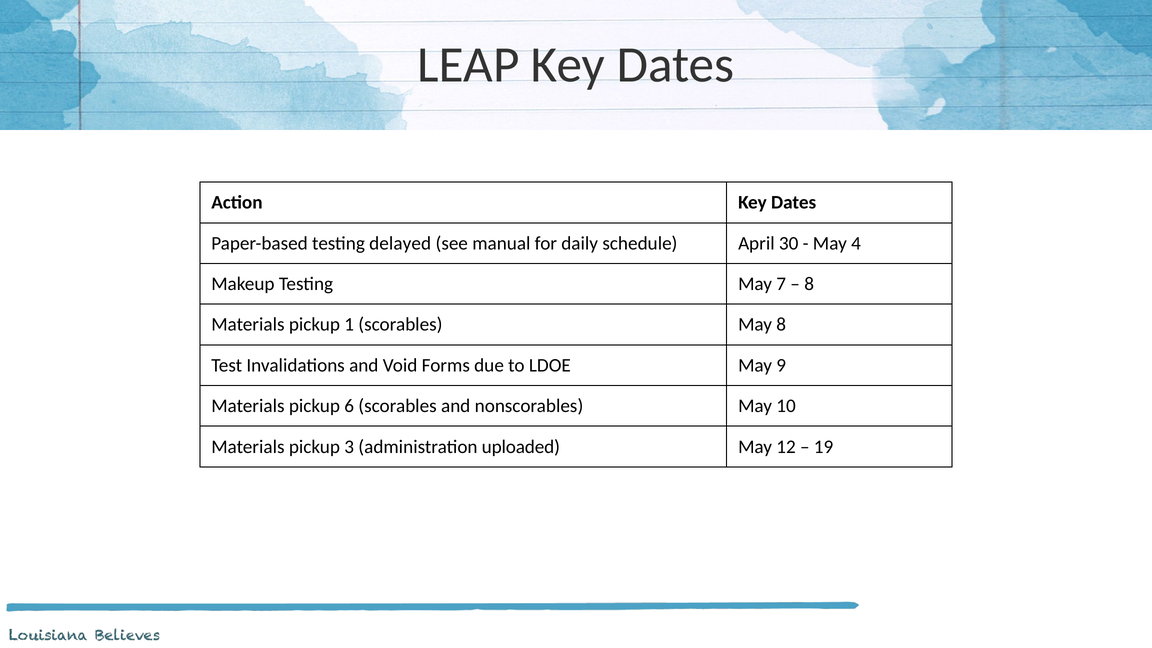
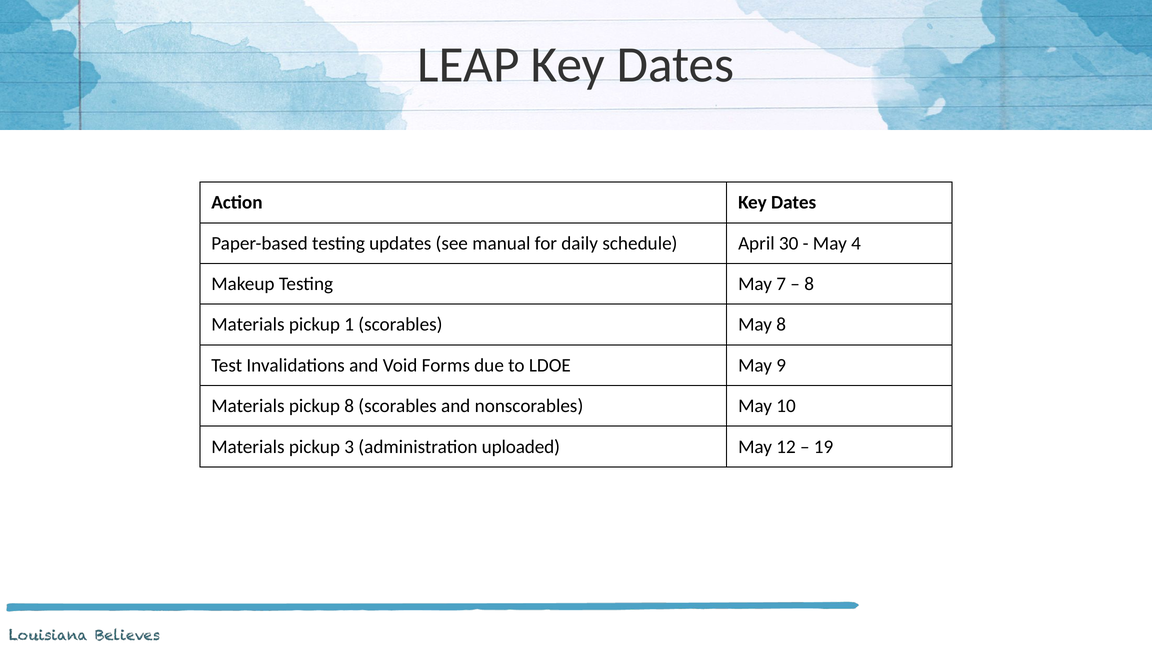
delayed: delayed -> updates
pickup 6: 6 -> 8
